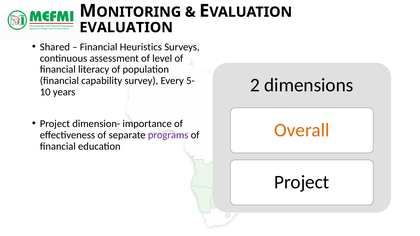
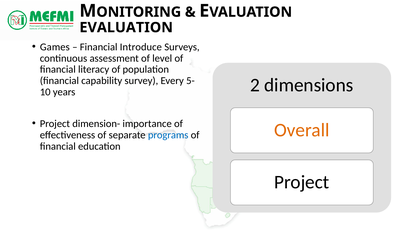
Shared: Shared -> Games
Heuristics: Heuristics -> Introduce
programs colour: purple -> blue
